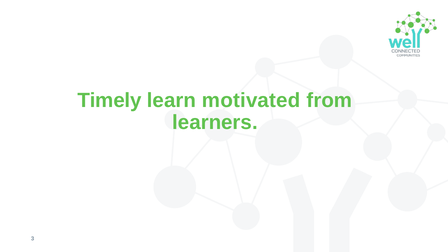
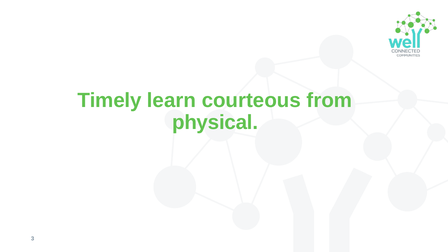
motivated: motivated -> courteous
learners: learners -> physical
